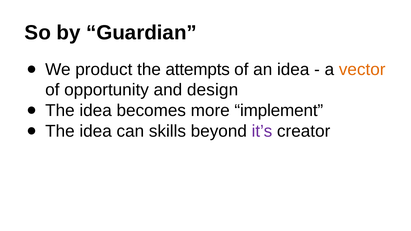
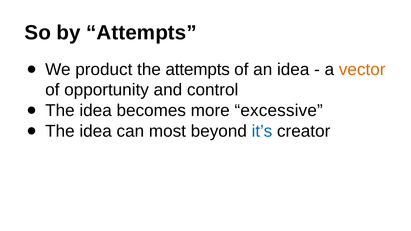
by Guardian: Guardian -> Attempts
design: design -> control
implement: implement -> excessive
skills: skills -> most
it’s colour: purple -> blue
